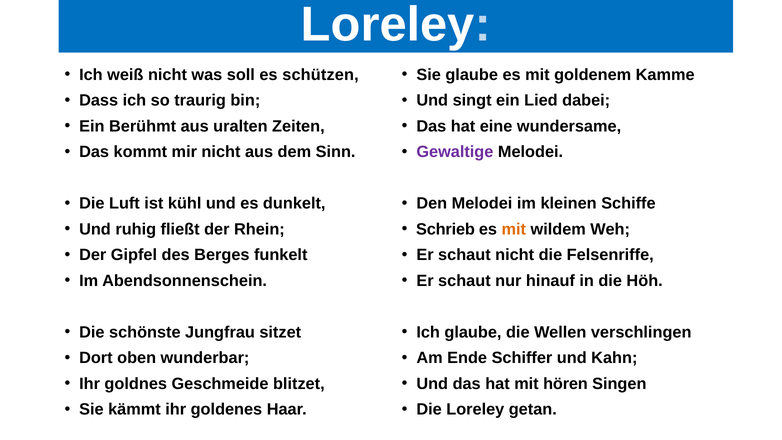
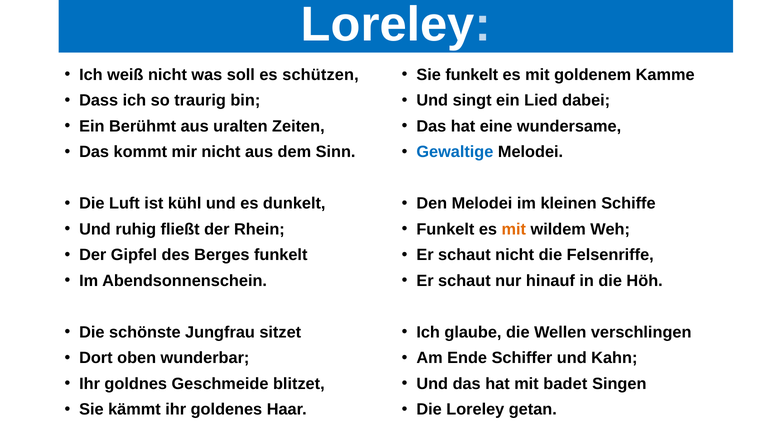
Sie glaube: glaube -> funkelt
Gewaltige colour: purple -> blue
Schrieb at (445, 229): Schrieb -> Funkelt
hören: hören -> badet
